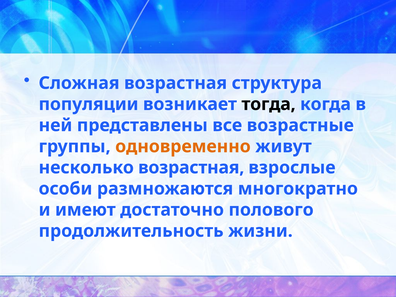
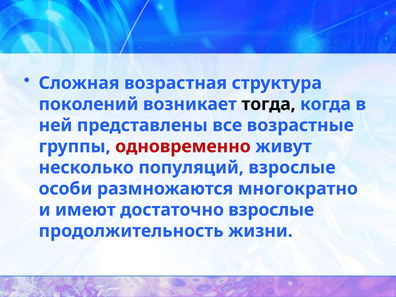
популяции: популяции -> поколений
одновременно colour: orange -> red
несколько возрастная: возрастная -> популяций
достаточно полового: полового -> взрослые
